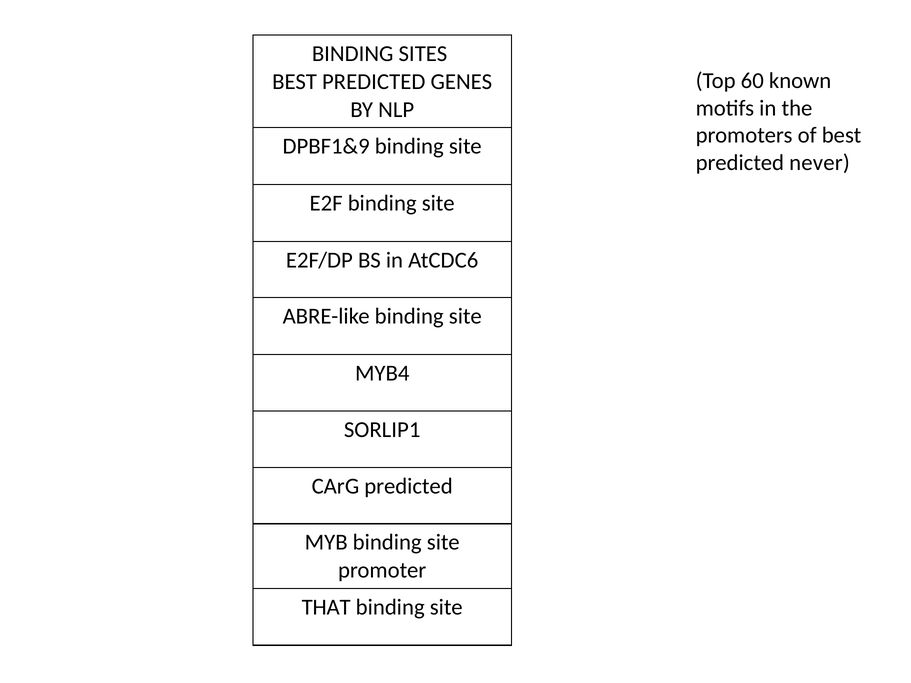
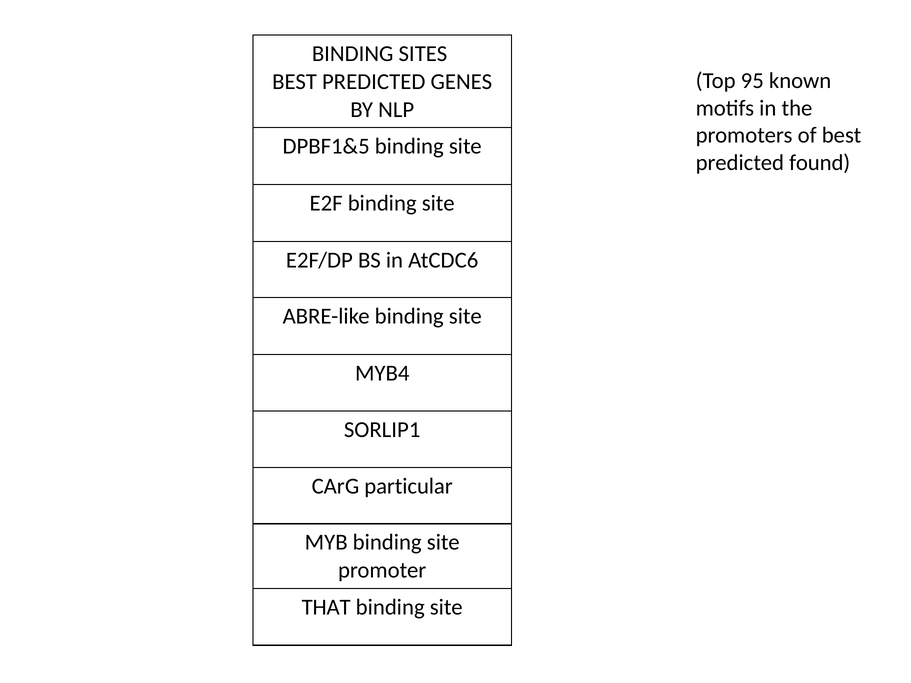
60: 60 -> 95
DPBF1&9: DPBF1&9 -> DPBF1&5
never: never -> found
CArG predicted: predicted -> particular
